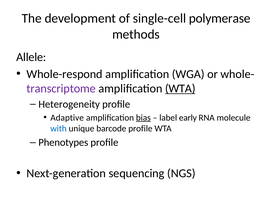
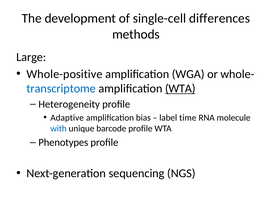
polymerase: polymerase -> differences
Allele: Allele -> Large
Whole-respond: Whole-respond -> Whole-positive
transcriptome colour: purple -> blue
bias underline: present -> none
early: early -> time
